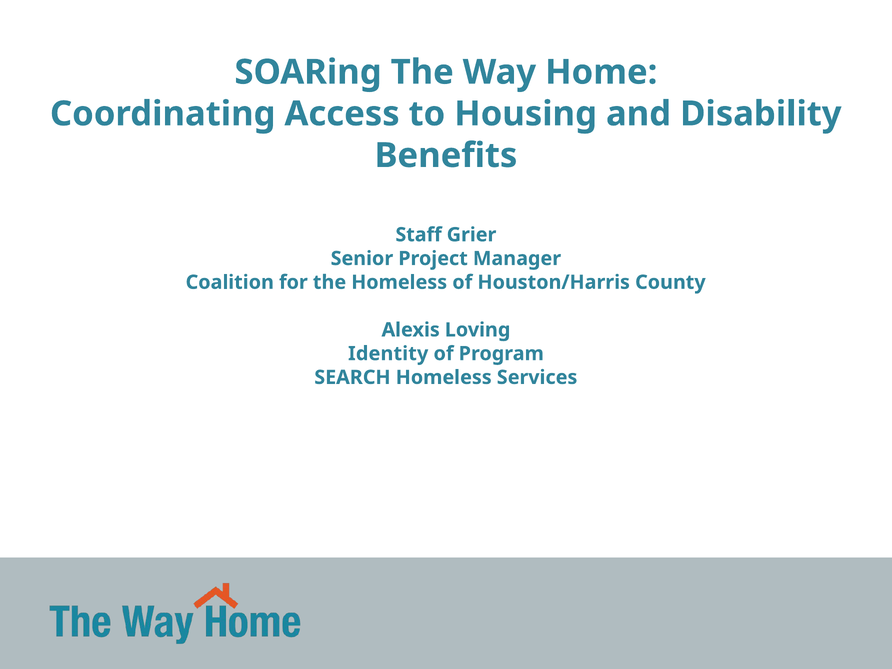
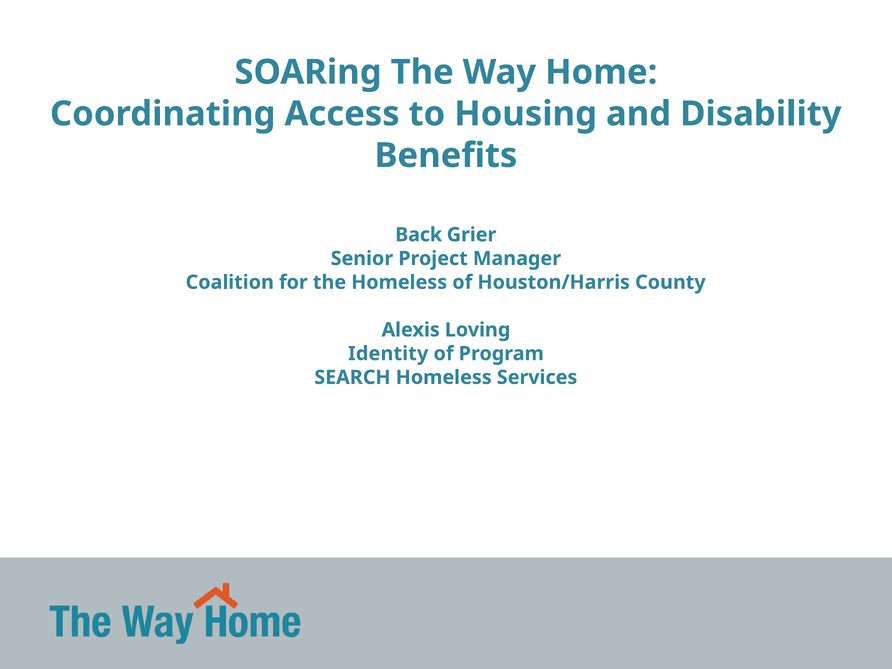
Staff: Staff -> Back
